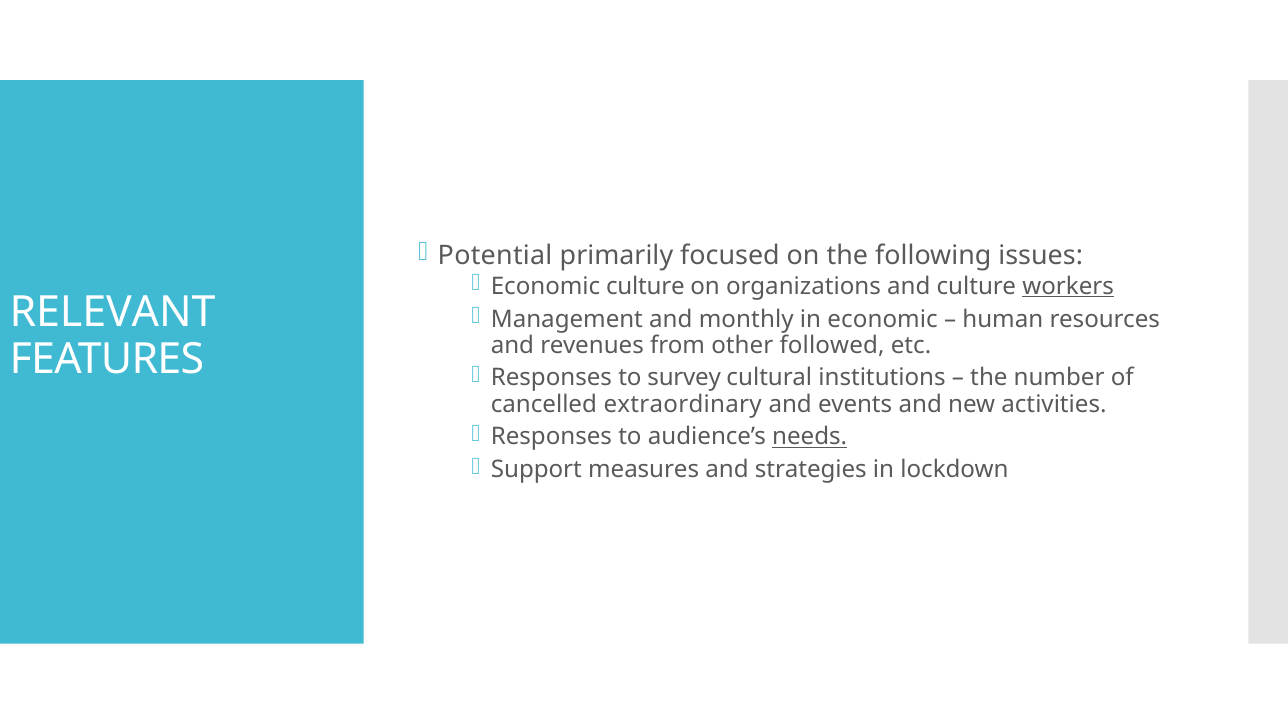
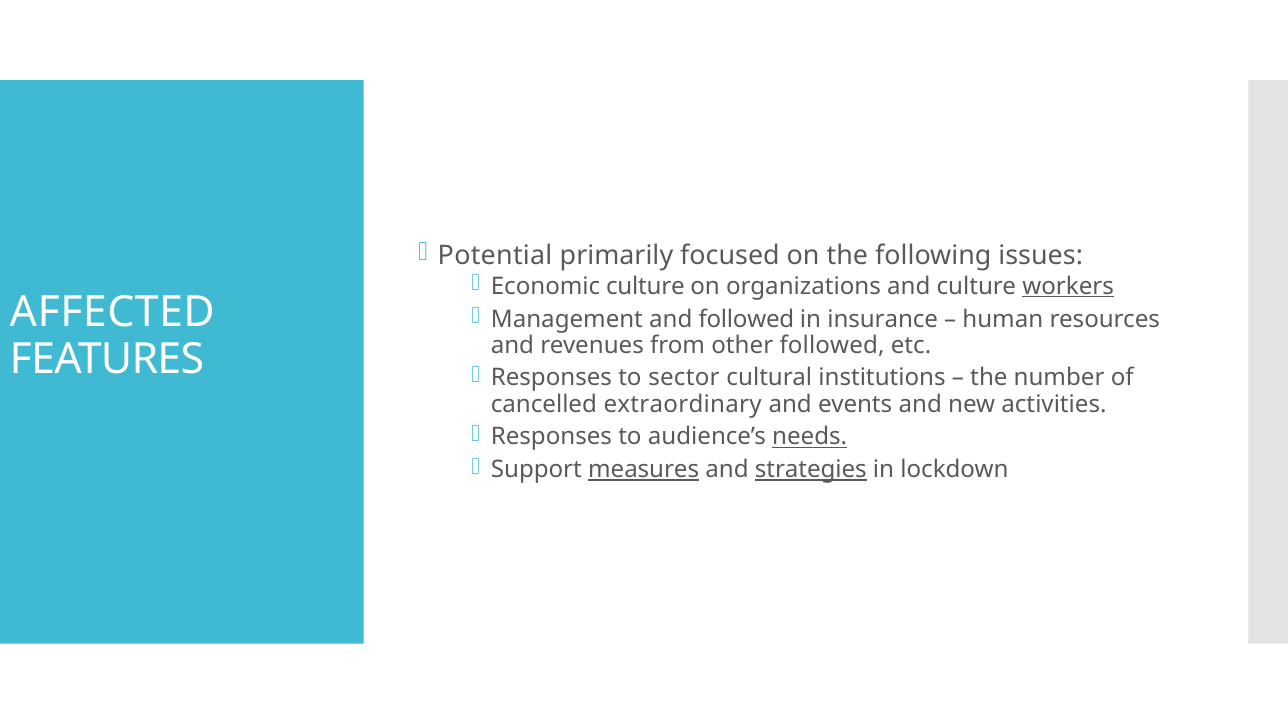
RELEVANT: RELEVANT -> AFFECTED
and monthly: monthly -> followed
in economic: economic -> insurance
survey: survey -> sector
measures underline: none -> present
strategies underline: none -> present
